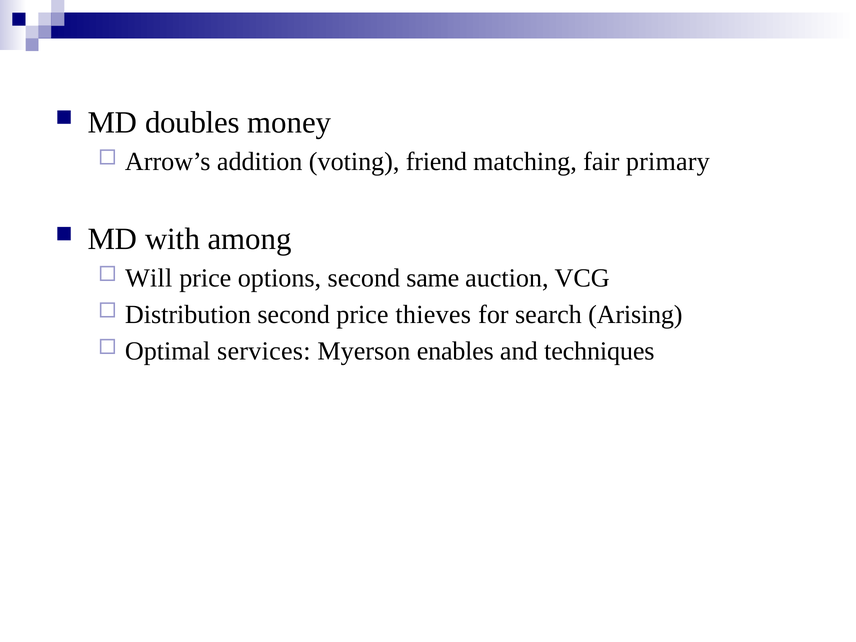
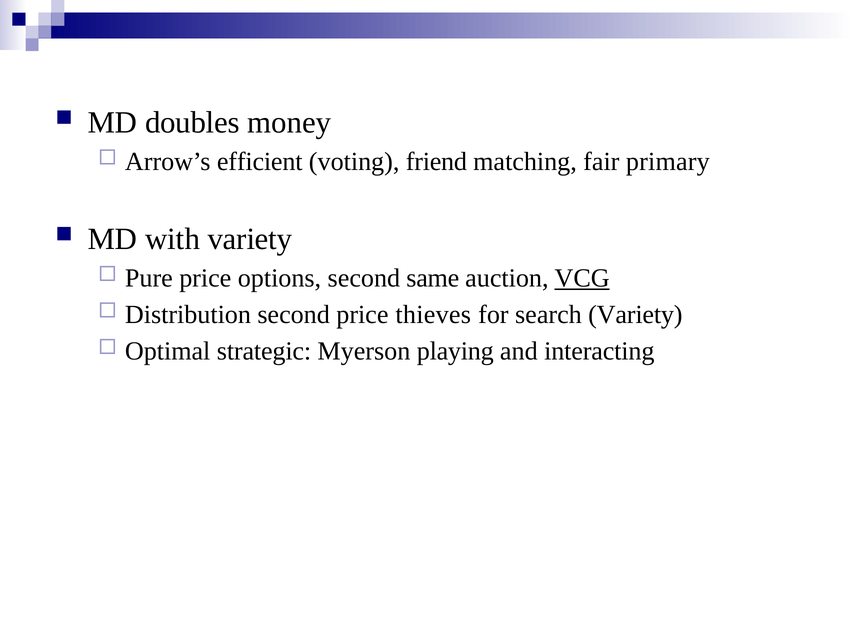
addition: addition -> efficient
with among: among -> variety
Will: Will -> Pure
VCG underline: none -> present
search Arising: Arising -> Variety
services: services -> strategic
enables: enables -> playing
techniques: techniques -> interacting
